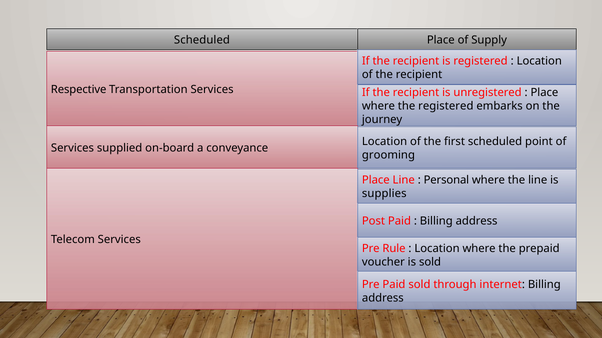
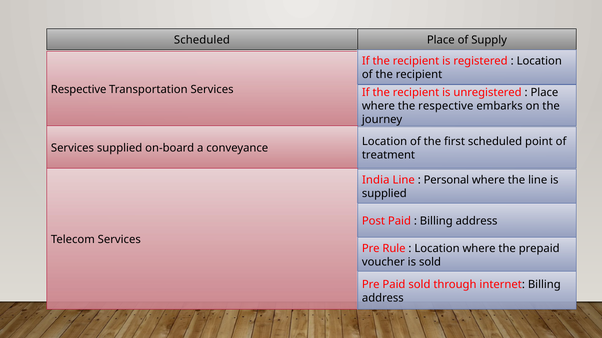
the registered: registered -> respective
grooming: grooming -> treatment
Place at (376, 181): Place -> India
supplies at (384, 194): supplies -> supplied
